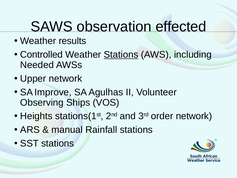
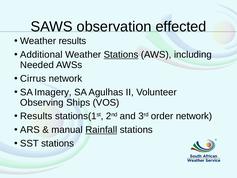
Controlled: Controlled -> Additional
Upper: Upper -> Cirrus
Improve: Improve -> Imagery
Heights at (36, 116): Heights -> Results
Rainfall underline: none -> present
